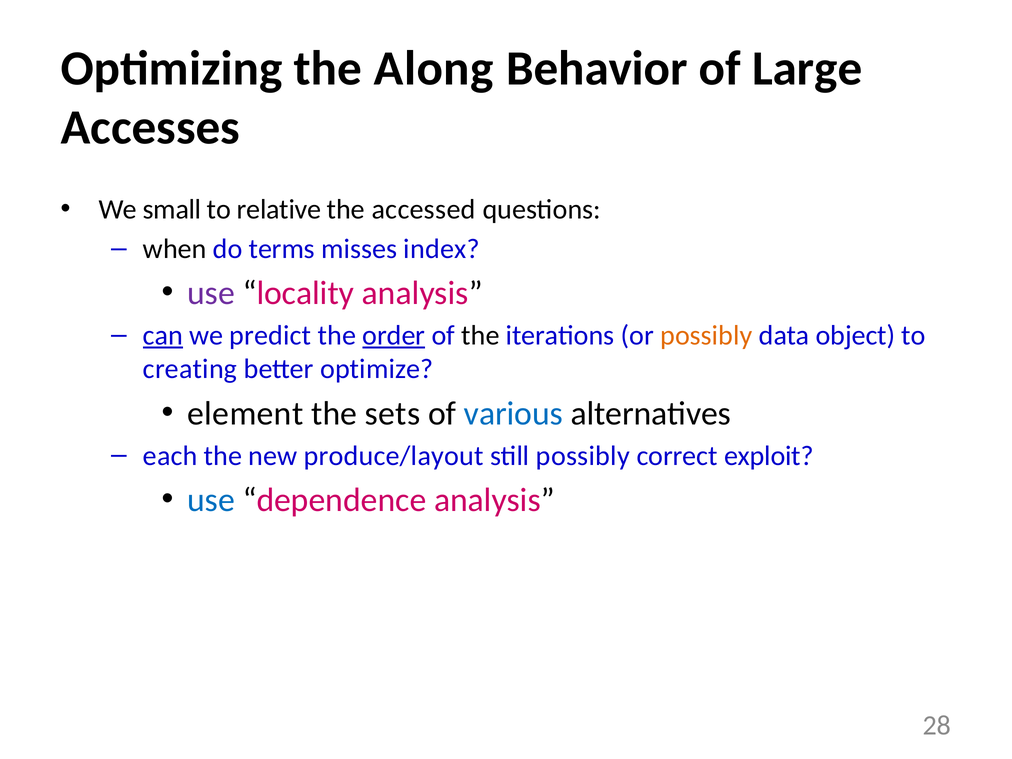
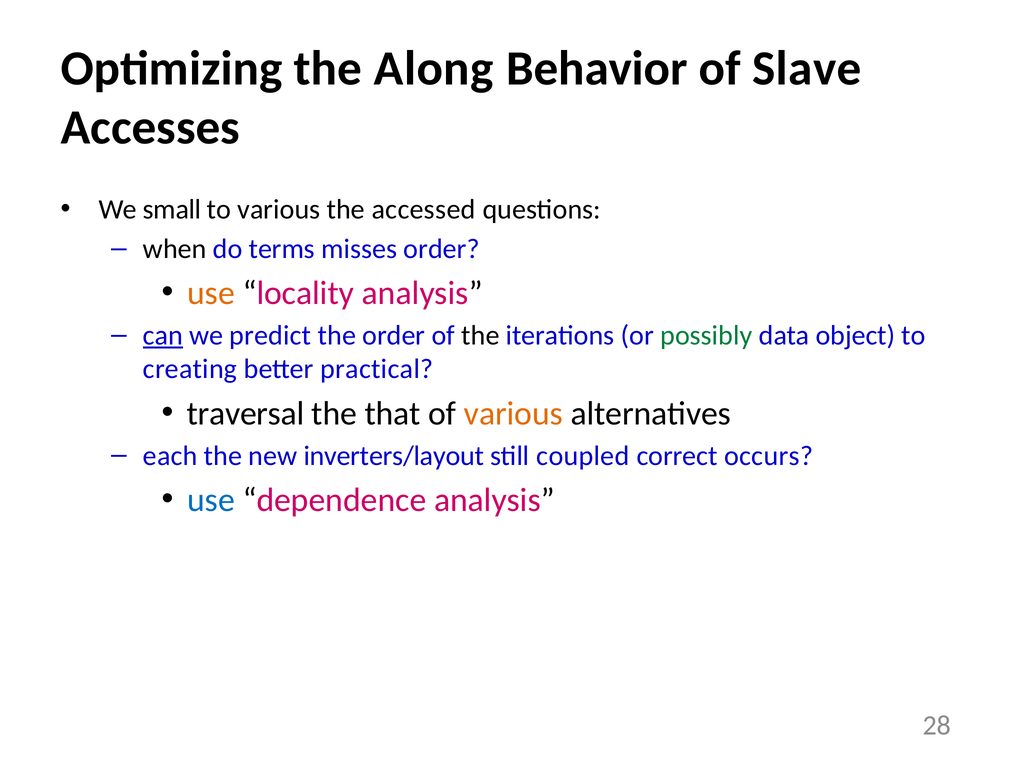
Large: Large -> Slave
to relative: relative -> various
misses index: index -> order
use at (211, 293) colour: purple -> orange
order at (394, 335) underline: present -> none
possibly at (706, 335) colour: orange -> green
optimize: optimize -> practical
element: element -> traversal
sets: sets -> that
various at (513, 413) colour: blue -> orange
produce/layout: produce/layout -> inverters/layout
still possibly: possibly -> coupled
exploit: exploit -> occurs
